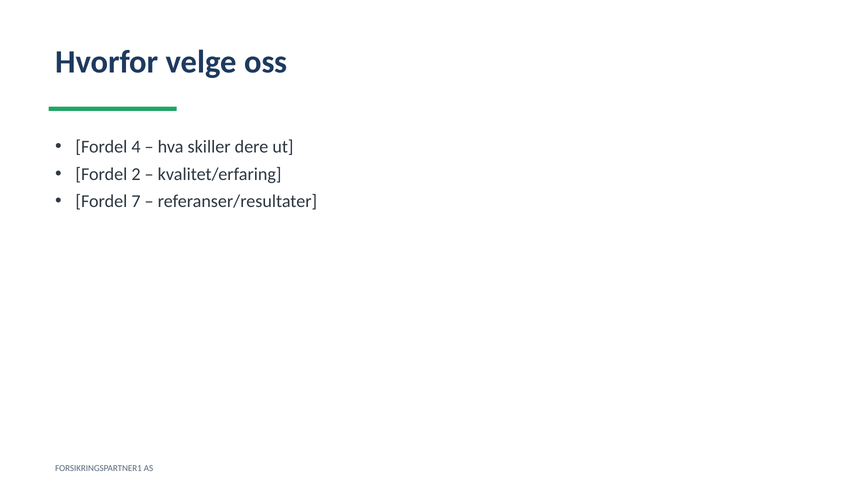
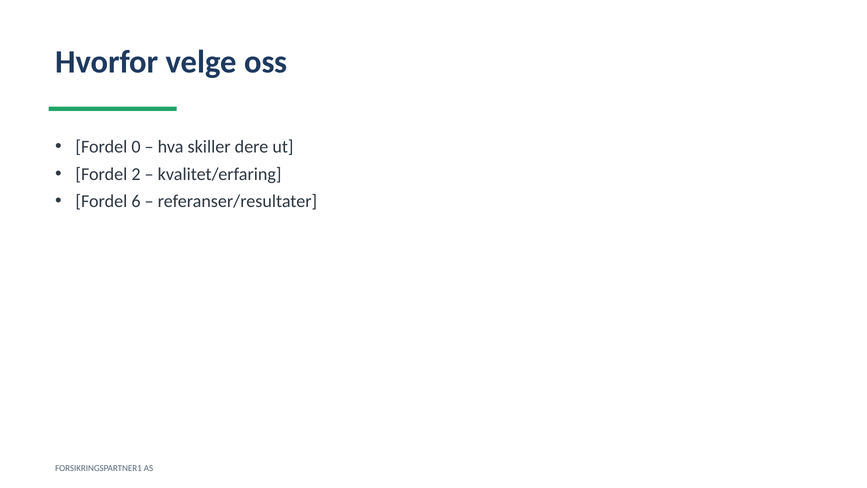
4: 4 -> 0
7: 7 -> 6
